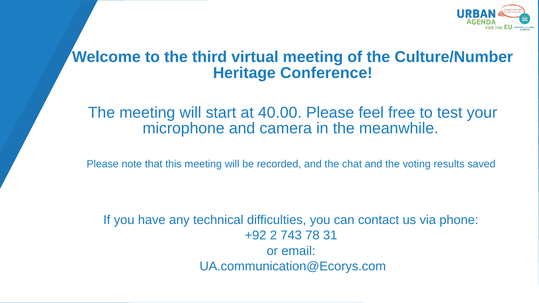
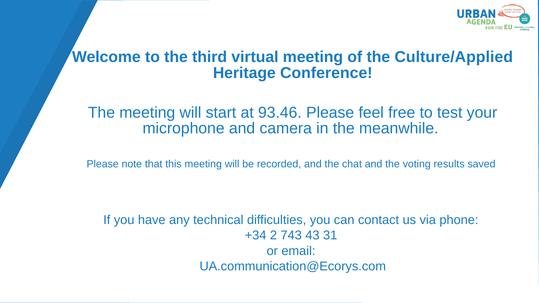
Culture/Number: Culture/Number -> Culture/Applied
40.00: 40.00 -> 93.46
+92: +92 -> +34
78: 78 -> 43
